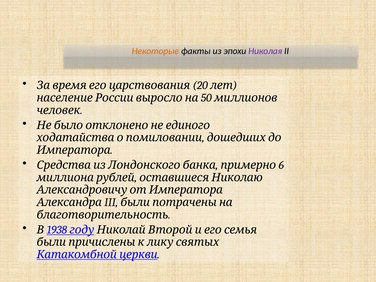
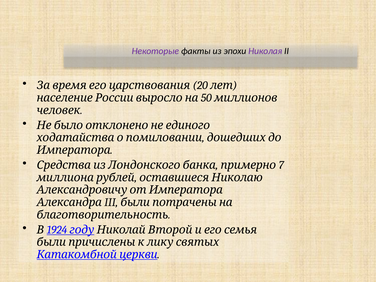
Некоторые colour: orange -> purple
6: 6 -> 7
1938: 1938 -> 1924
